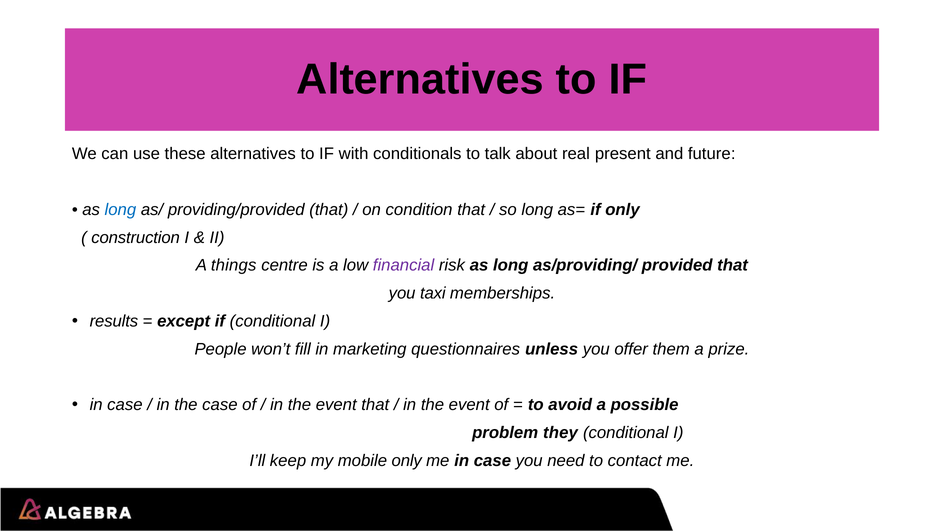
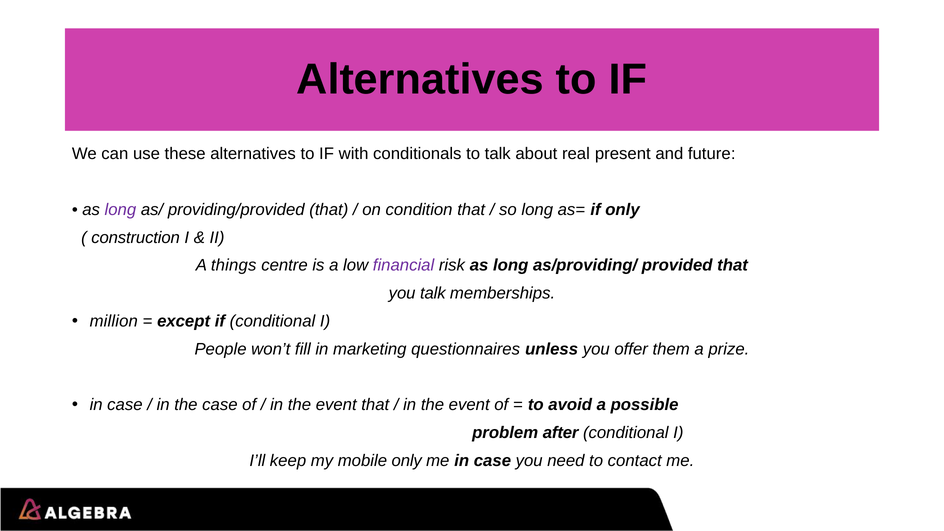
long at (120, 210) colour: blue -> purple
you taxi: taxi -> talk
results: results -> million
they: they -> after
